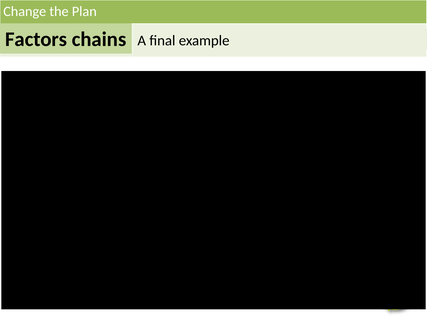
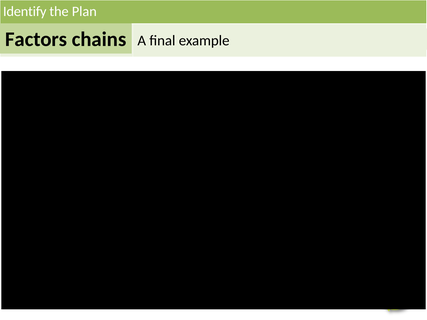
Change: Change -> Identify
